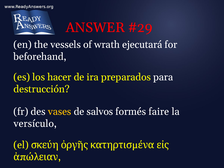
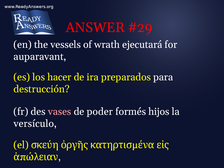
beforehand: beforehand -> auparavant
vases colour: yellow -> pink
salvos: salvos -> poder
faire: faire -> hijos
